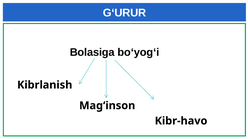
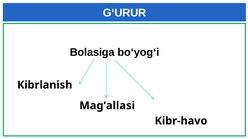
Mag‘inson: Mag‘inson -> Mag‘allasi
